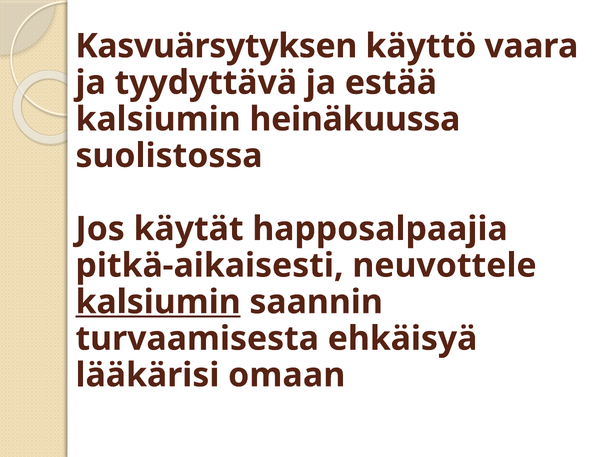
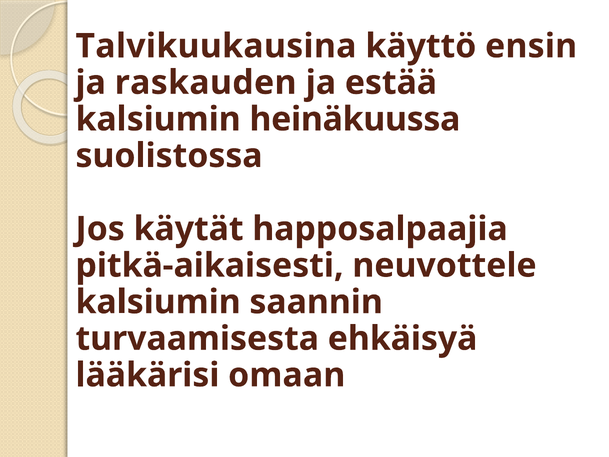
Kasvuärsytyksen: Kasvuärsytyksen -> Talvikuukausina
vaara: vaara -> ensin
tyydyttävä: tyydyttävä -> raskauden
kalsiumin at (158, 302) underline: present -> none
